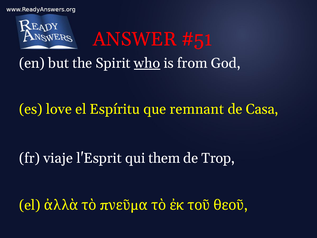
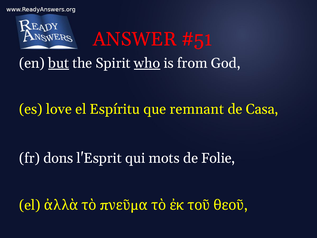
but underline: none -> present
viaje: viaje -> dons
them: them -> mots
Trop: Trop -> Folie
